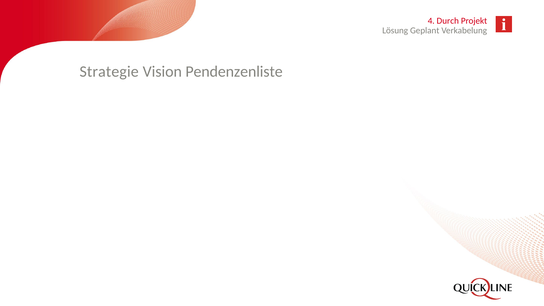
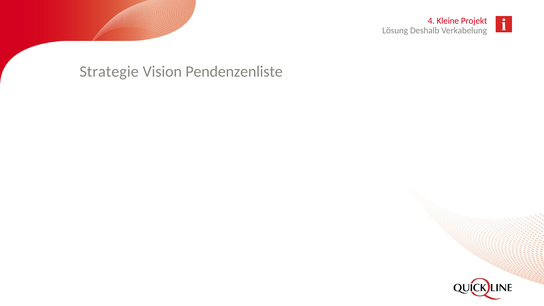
Durch: Durch -> Kleine
Geplant: Geplant -> Deshalb
